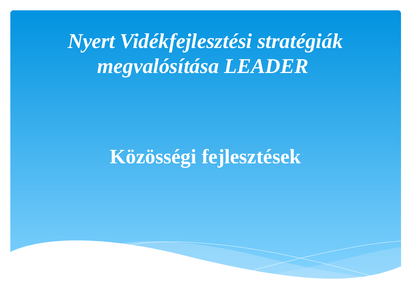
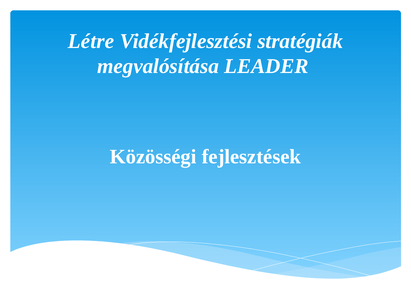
Nyert: Nyert -> Létre
